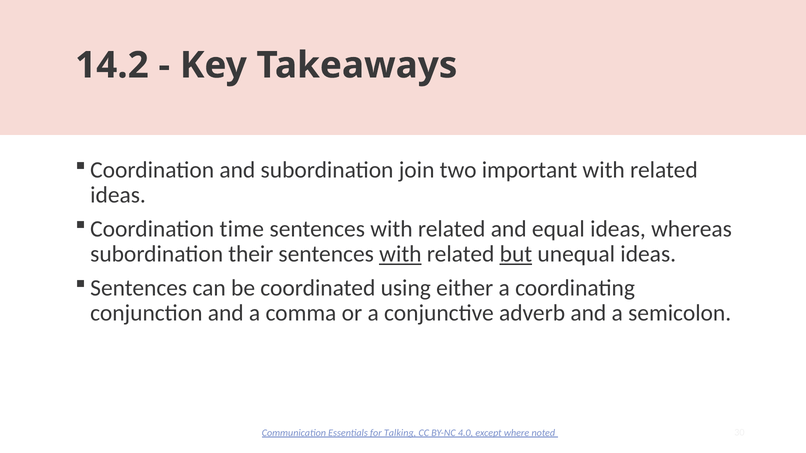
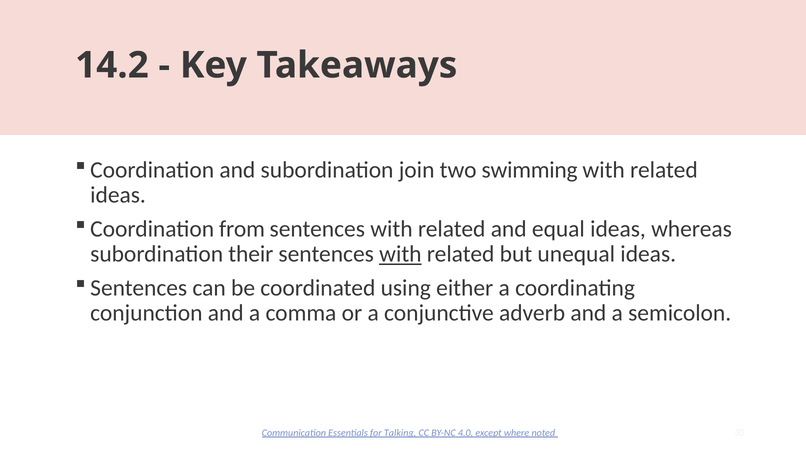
important: important -> swimming
time: time -> from
but underline: present -> none
